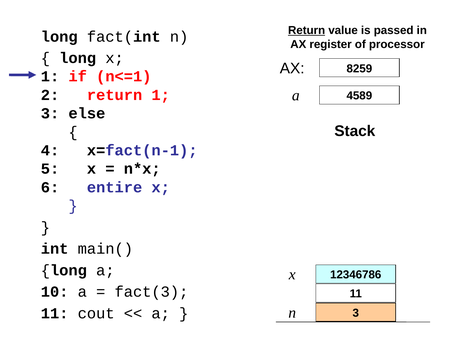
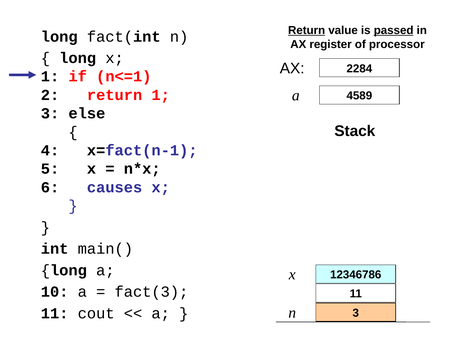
passed underline: none -> present
8259: 8259 -> 2284
entire: entire -> causes
